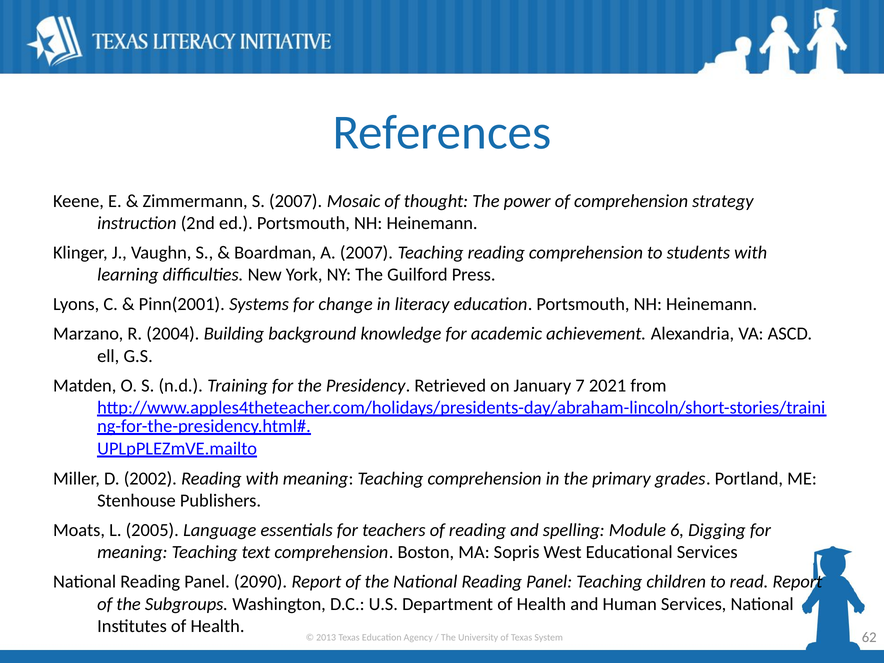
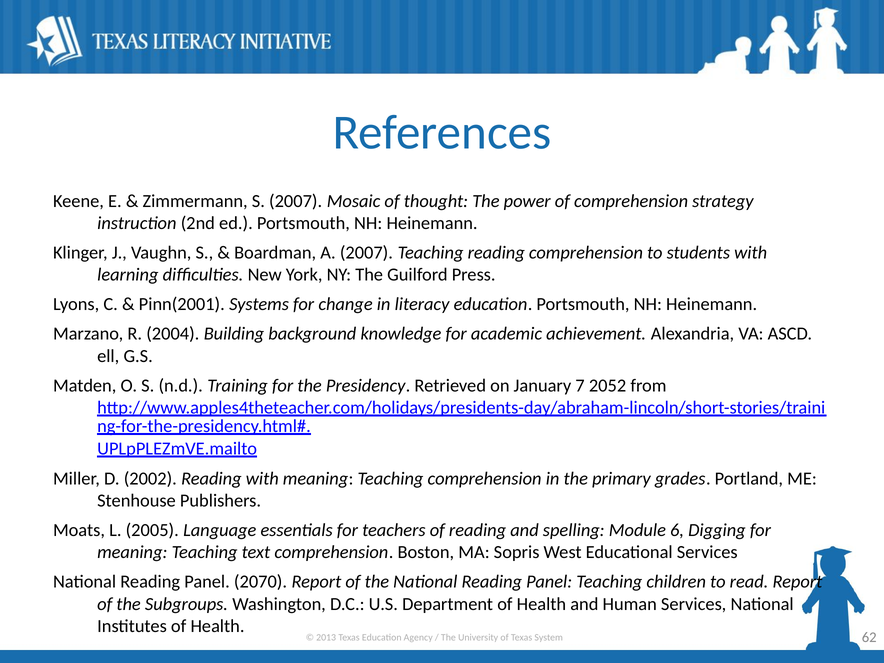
2021: 2021 -> 2052
2090: 2090 -> 2070
